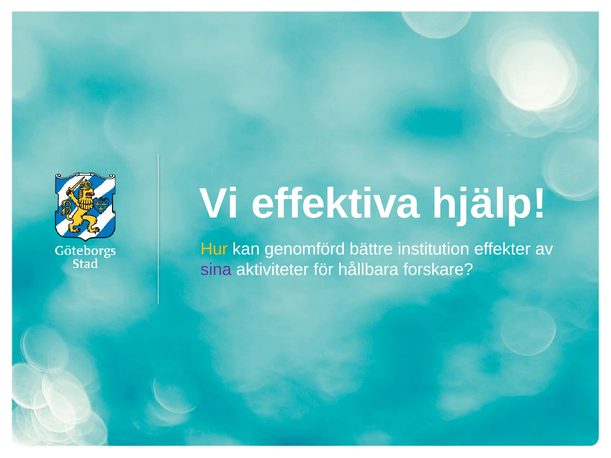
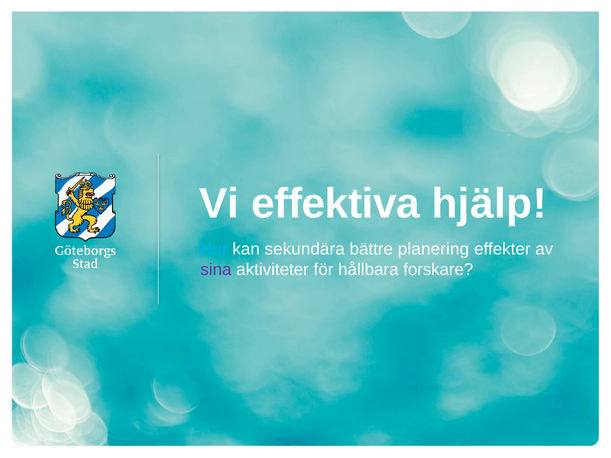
Hur colour: yellow -> light blue
genomförd: genomförd -> sekundära
institution: institution -> planering
